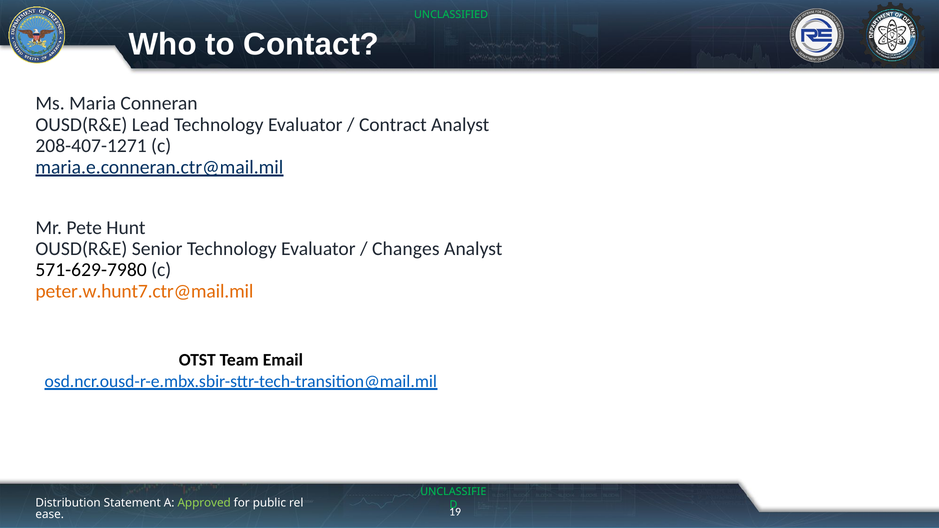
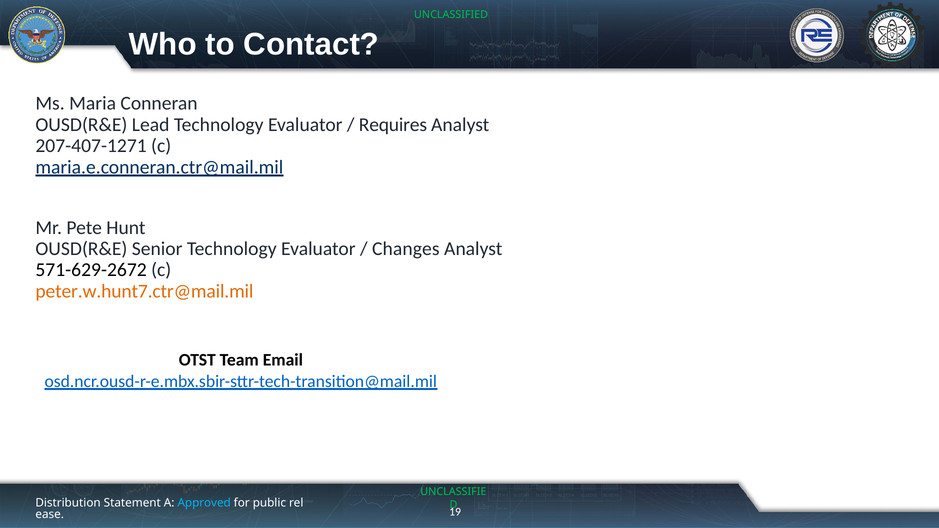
Contract: Contract -> Requires
208-407-1271: 208-407-1271 -> 207-407-1271
571-629-7980: 571-629-7980 -> 571-629-2672
Approved colour: light green -> light blue
